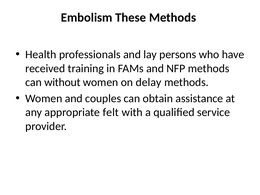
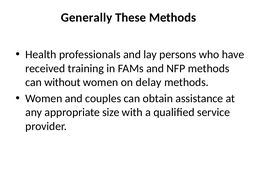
Embolism: Embolism -> Generally
felt: felt -> size
